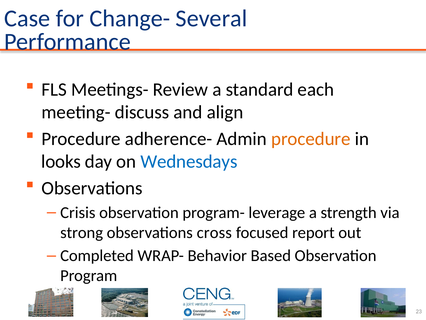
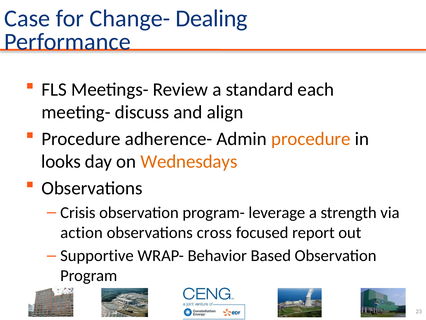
Several: Several -> Dealing
Wednesdays colour: blue -> orange
strong: strong -> action
Completed: Completed -> Supportive
